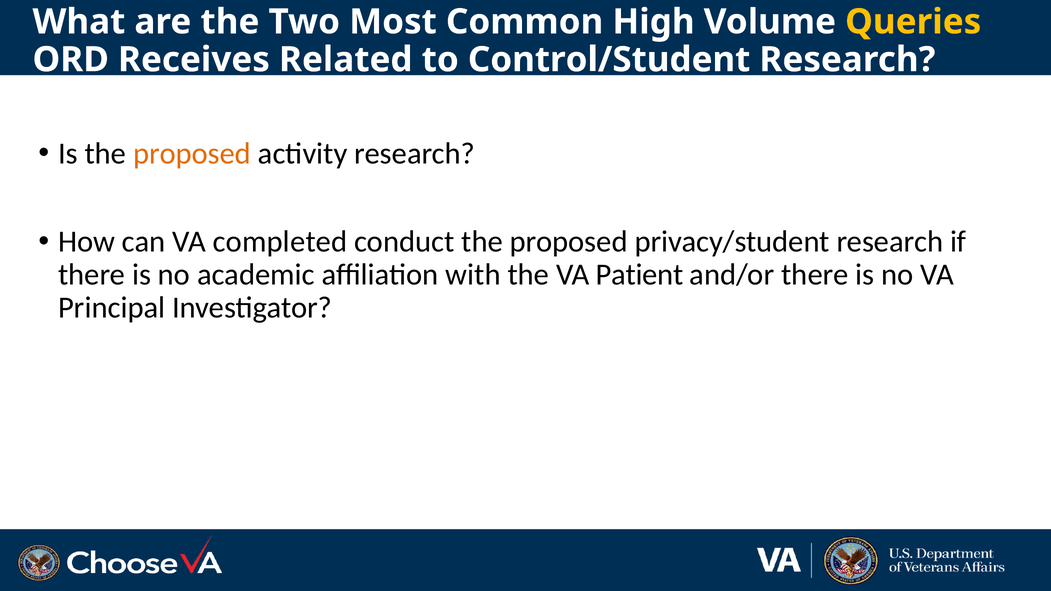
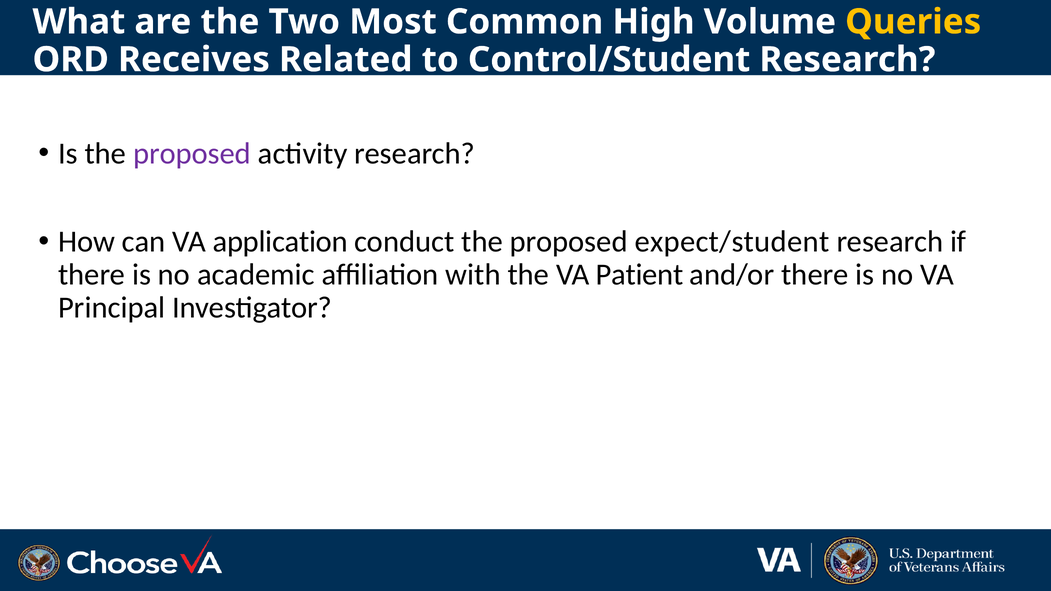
proposed at (192, 154) colour: orange -> purple
completed: completed -> application
privacy/student: privacy/student -> expect/student
